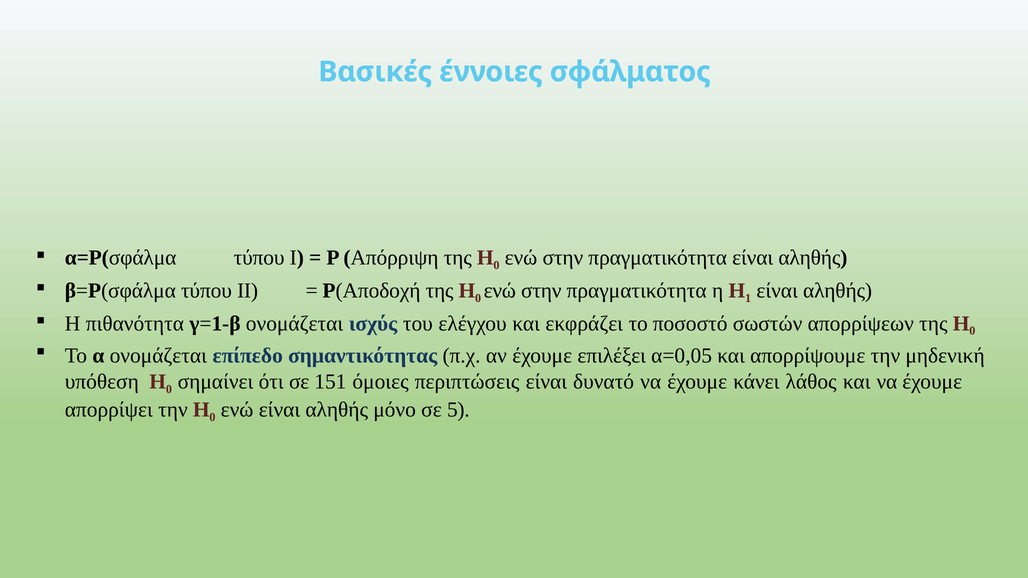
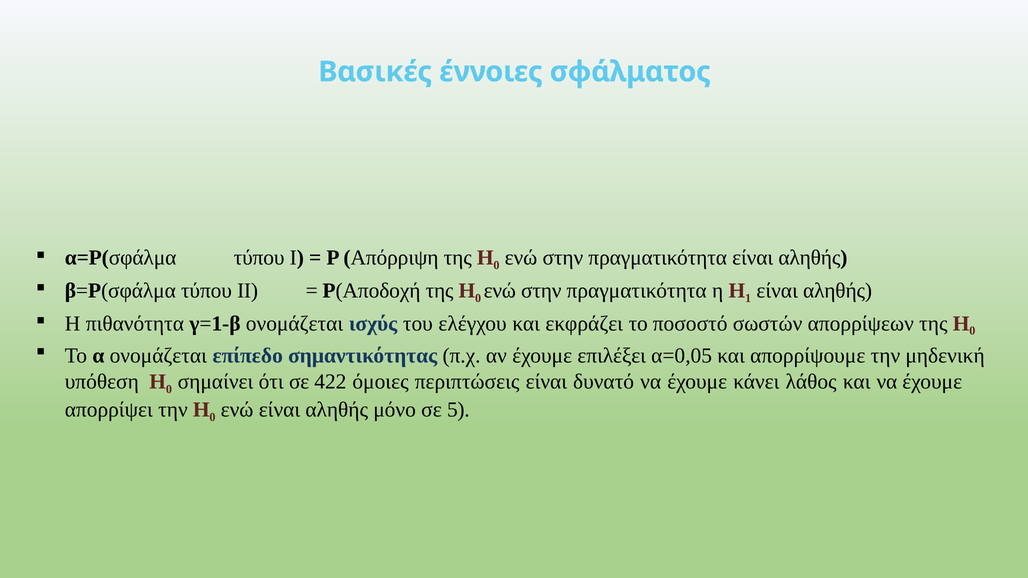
151: 151 -> 422
